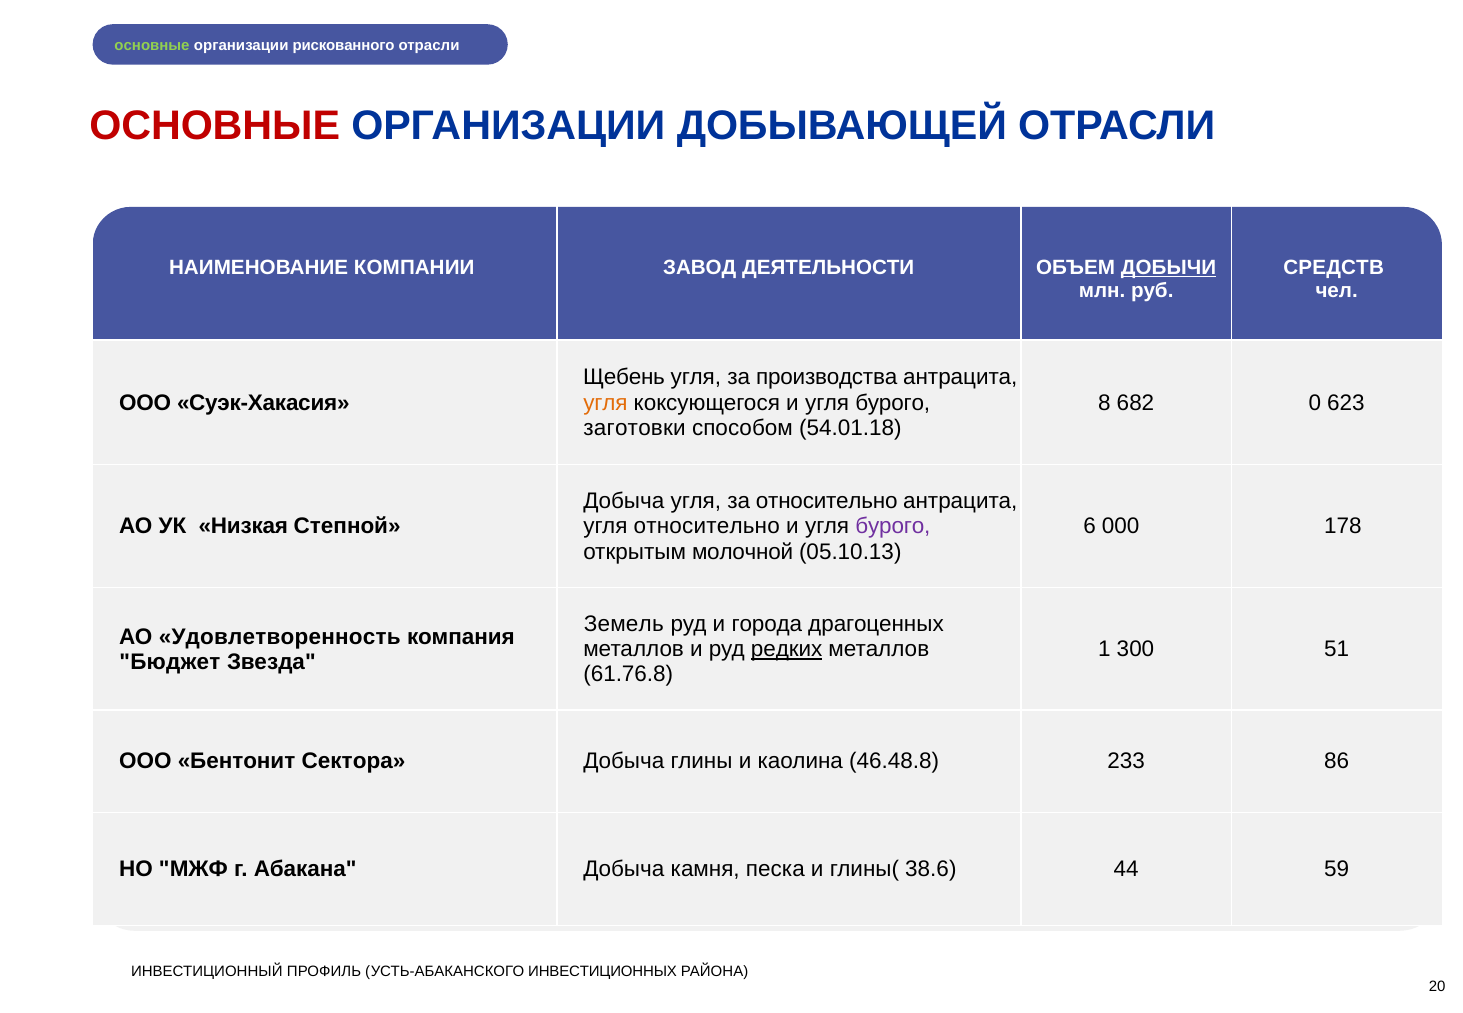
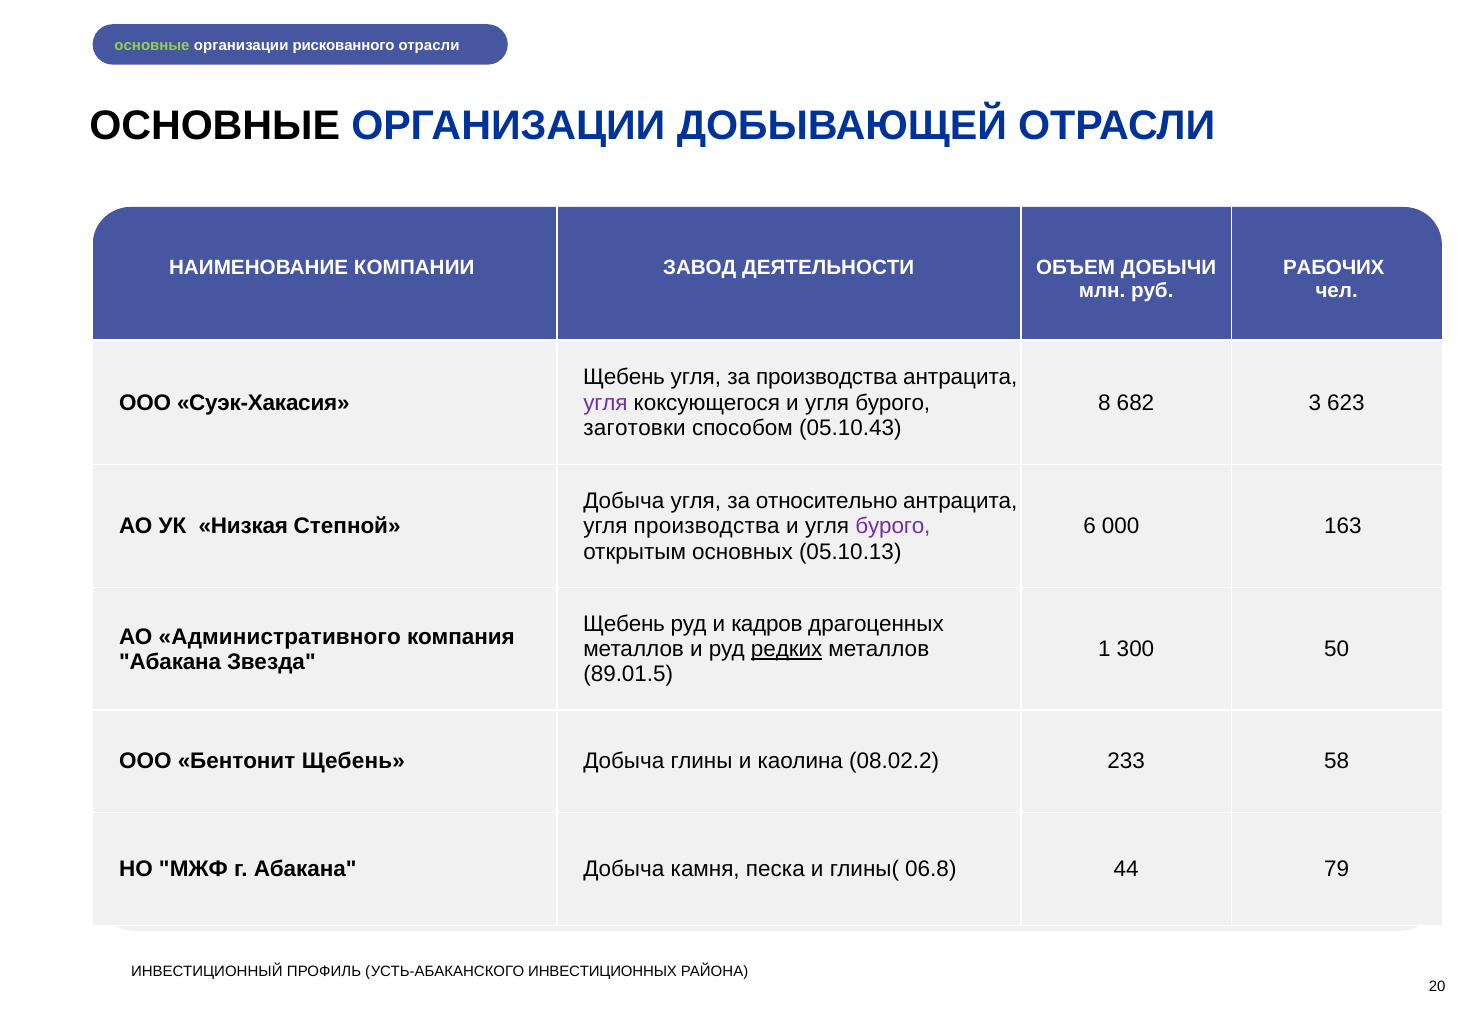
ОСНОВНЫЕ at (215, 126) colour: red -> black
ДОБЫЧИ underline: present -> none
СРЕДСТВ: СРЕДСТВ -> РАБОЧИХ
угля at (605, 403) colour: orange -> purple
0: 0 -> 3
54.01.18: 54.01.18 -> 05.10.43
угля относительно: относительно -> производства
178: 178 -> 163
молочной: молочной -> основных
Земель at (624, 624): Земель -> Щебень
города: города -> кадров
Удовлетворенность: Удовлетворенность -> Административного
51: 51 -> 50
Бюджет at (170, 662): Бюджет -> Абакана
61.76.8: 61.76.8 -> 89.01.5
Бентонит Сектора: Сектора -> Щебень
46.48.8: 46.48.8 -> 08.02.2
86: 86 -> 58
38.6: 38.6 -> 06.8
59: 59 -> 79
